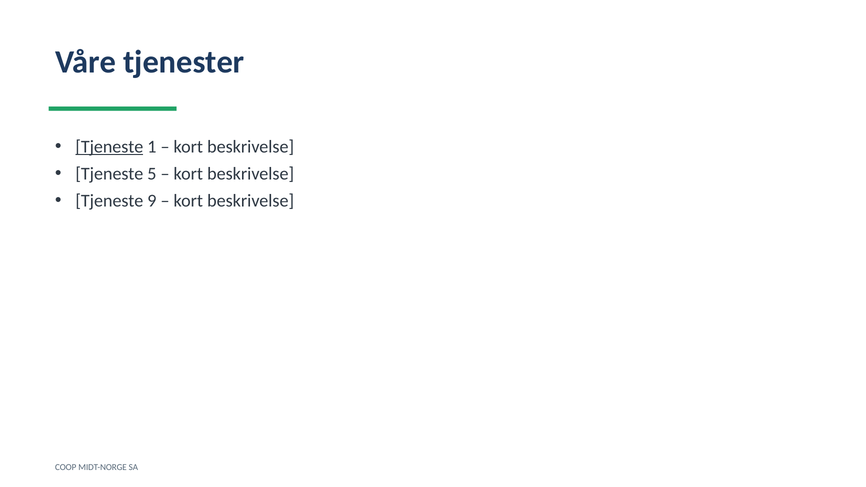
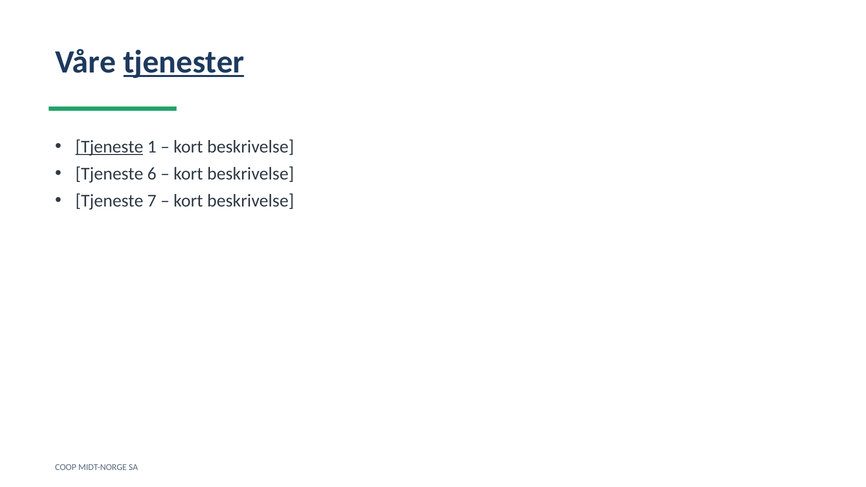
tjenester underline: none -> present
5: 5 -> 6
9: 9 -> 7
